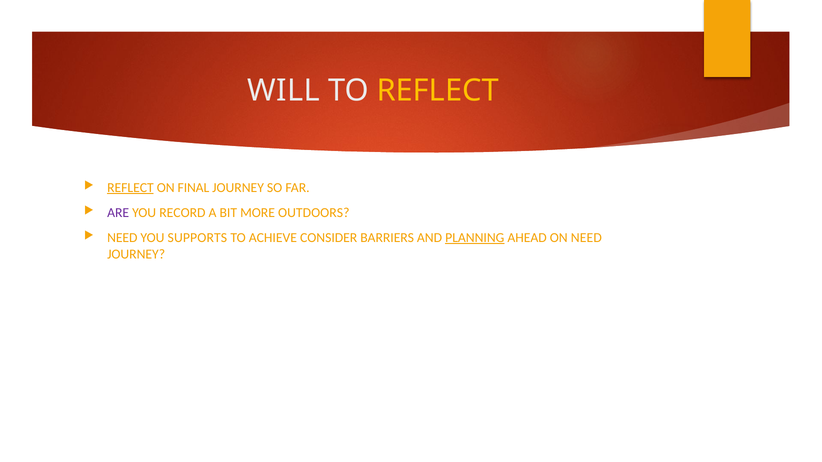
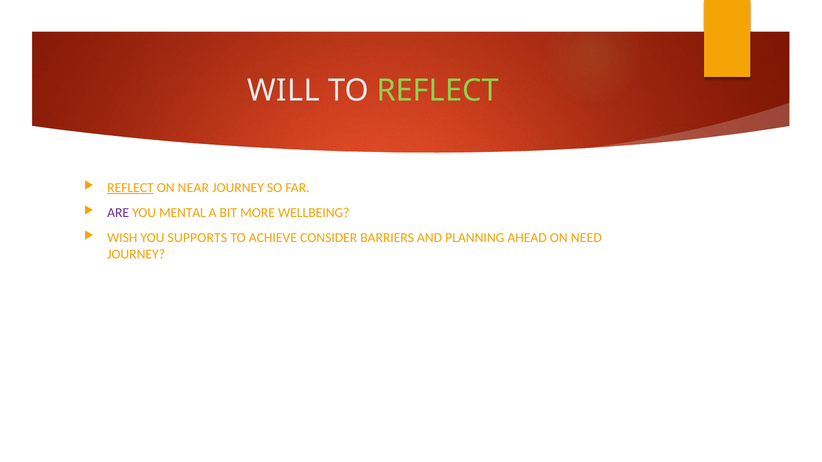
REFLECT at (438, 91) colour: yellow -> light green
FINAL: FINAL -> NEAR
RECORD: RECORD -> MENTAL
OUTDOORS: OUTDOORS -> WELLBEING
NEED at (122, 238): NEED -> WISH
PLANNING underline: present -> none
